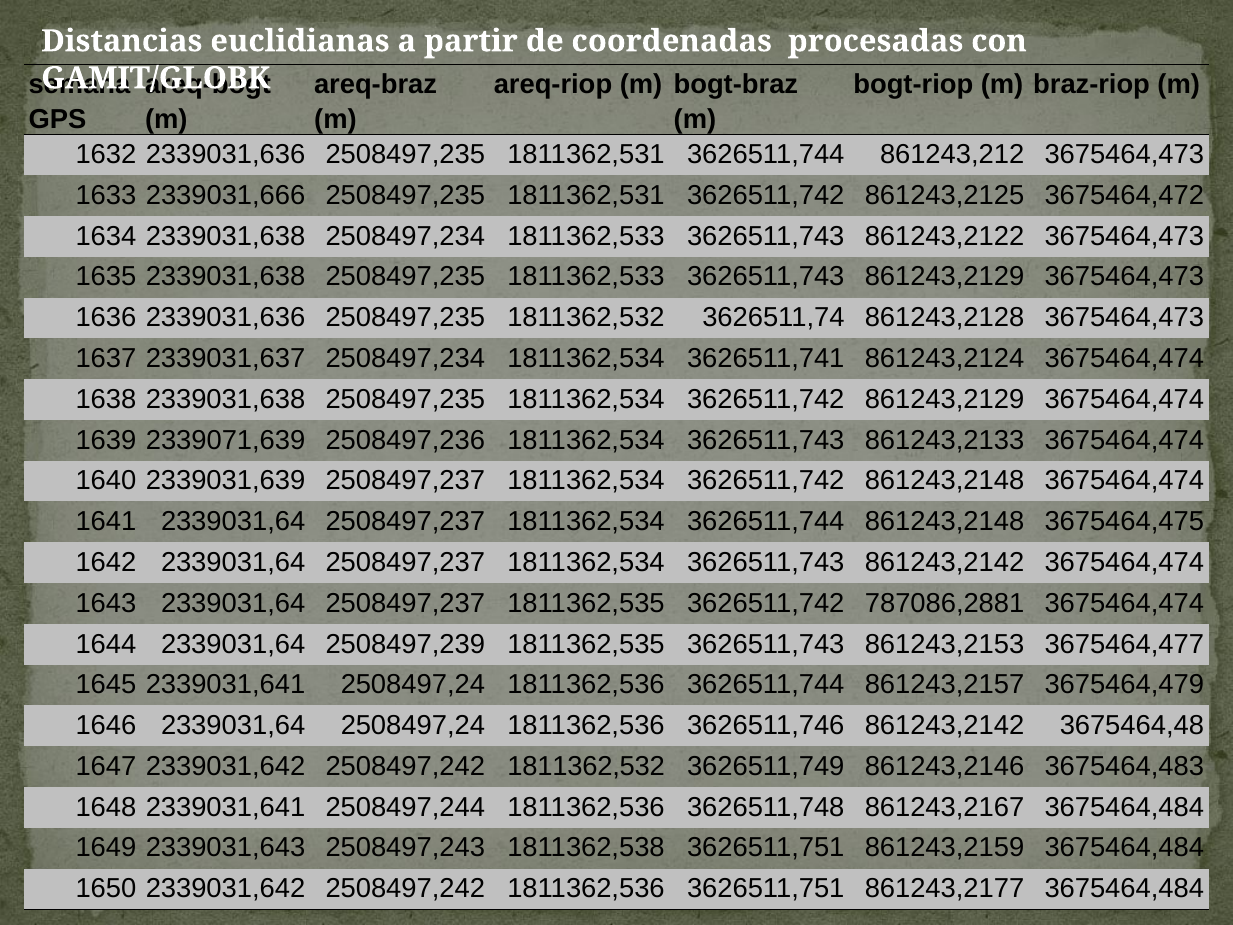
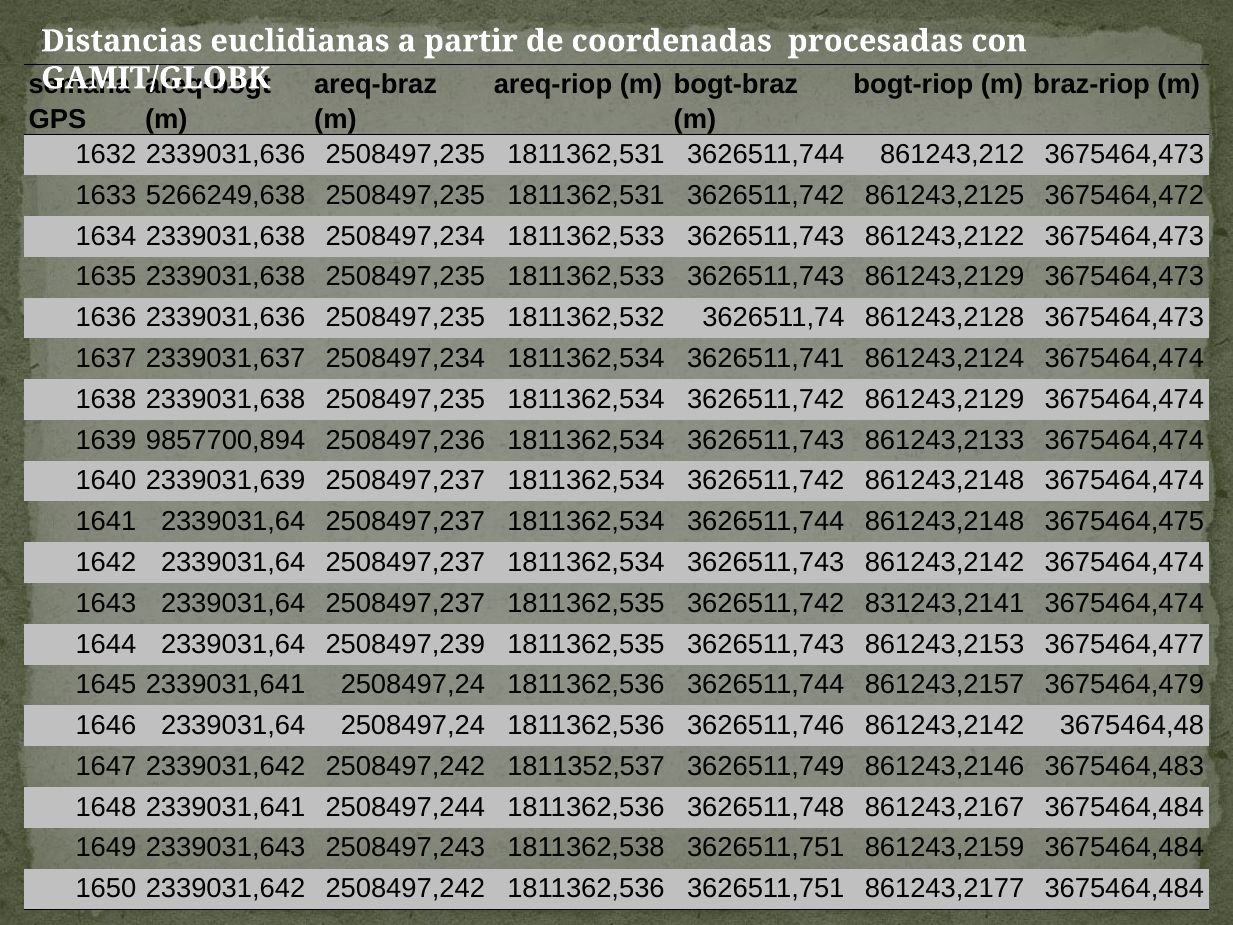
2339031,666: 2339031,666 -> 5266249,638
2339071,639: 2339071,639 -> 9857700,894
787086,2881: 787086,2881 -> 831243,2141
2508497,242 1811362,532: 1811362,532 -> 1811352,537
